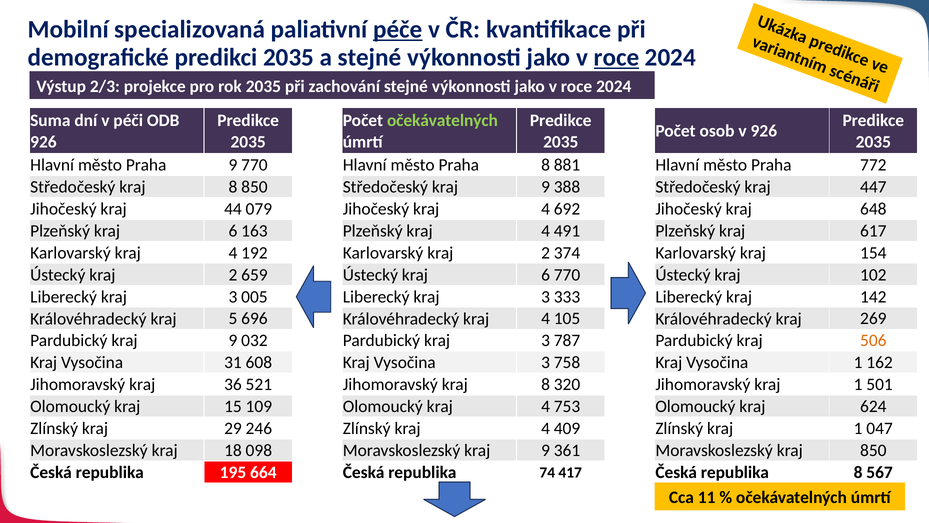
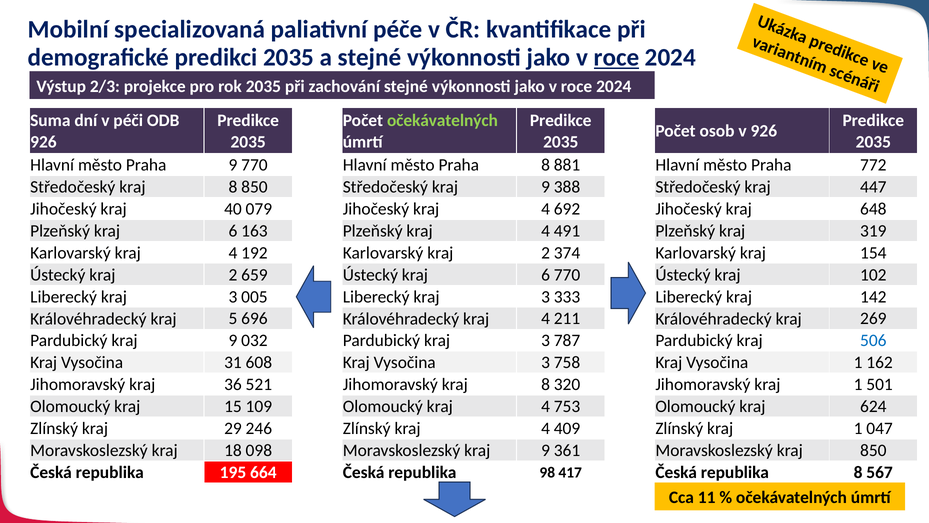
péče underline: present -> none
44: 44 -> 40
617: 617 -> 319
105: 105 -> 211
506 colour: orange -> blue
74: 74 -> 98
